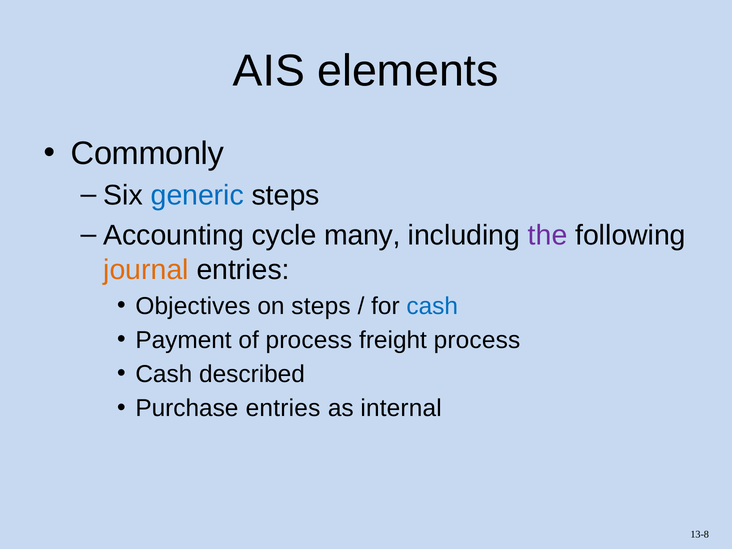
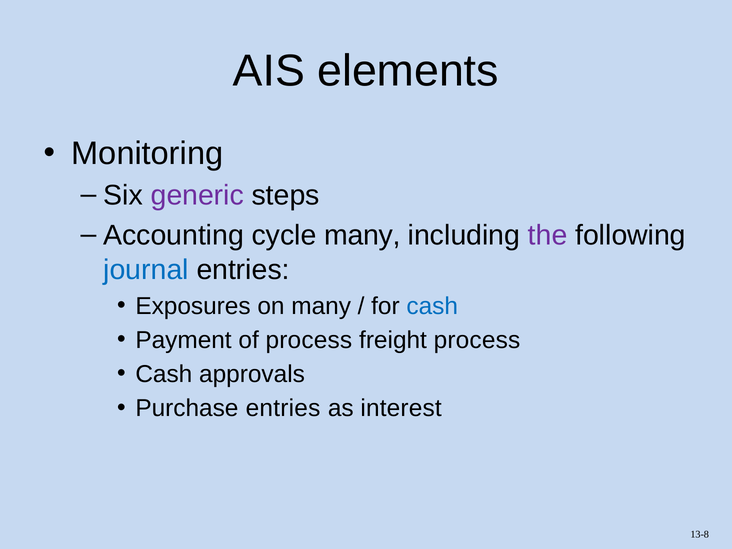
Commonly: Commonly -> Monitoring
generic colour: blue -> purple
journal colour: orange -> blue
Objectives: Objectives -> Exposures
on steps: steps -> many
described: described -> approvals
internal: internal -> interest
